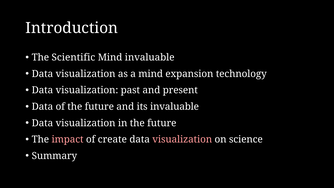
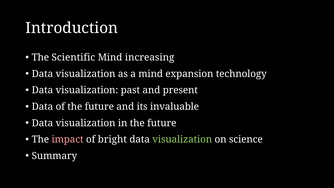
Mind invaluable: invaluable -> increasing
create: create -> bright
visualization at (182, 139) colour: pink -> light green
